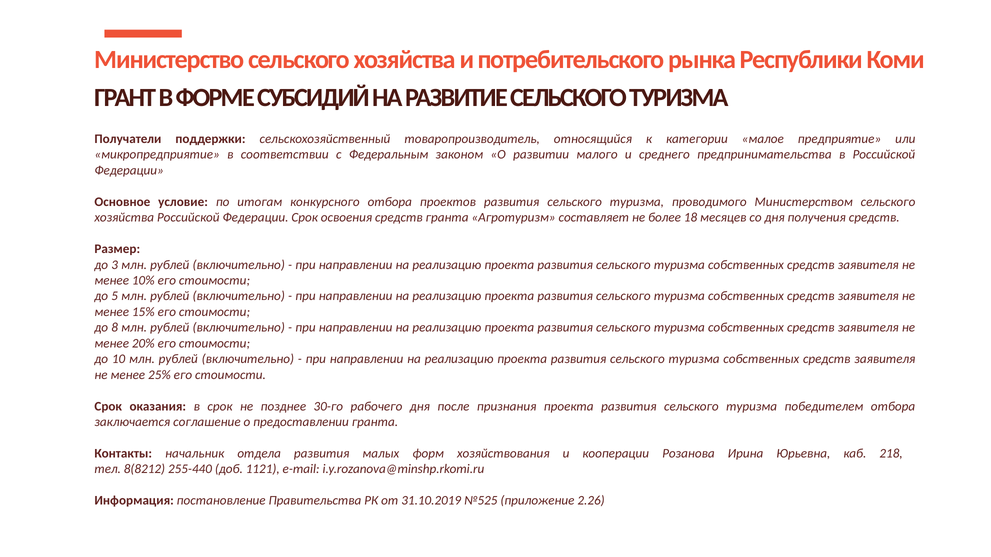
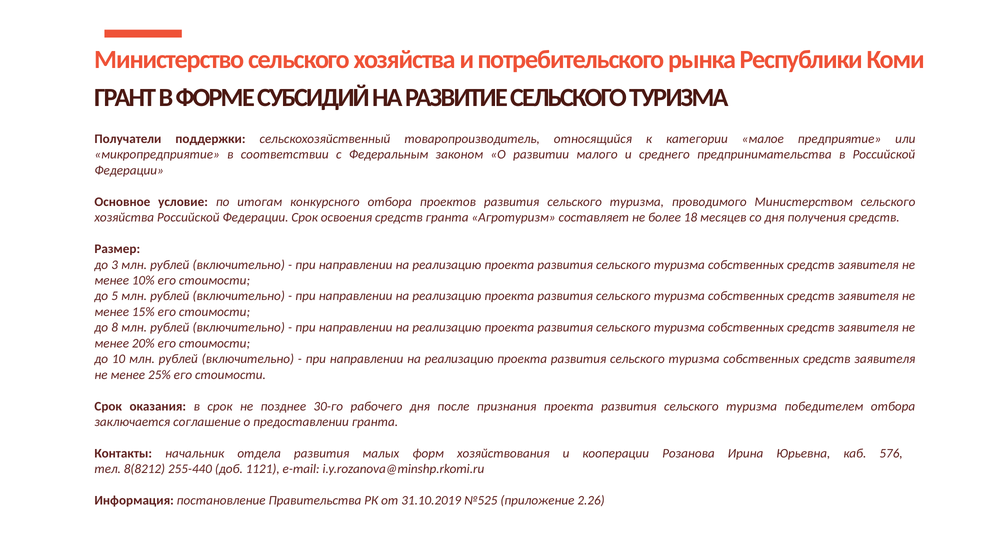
218: 218 -> 576
